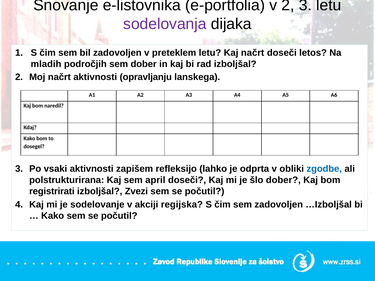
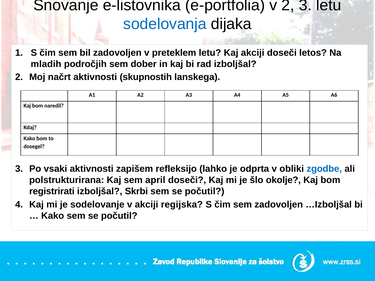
sodelovanja colour: purple -> blue
Kaj načrt: načrt -> akciji
opravljanju: opravljanju -> skupnostih
šlo dober: dober -> okolje
Zvezi: Zvezi -> Skrbi
